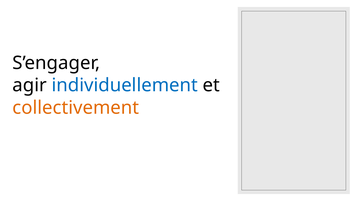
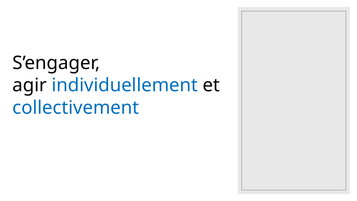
collectivement colour: orange -> blue
